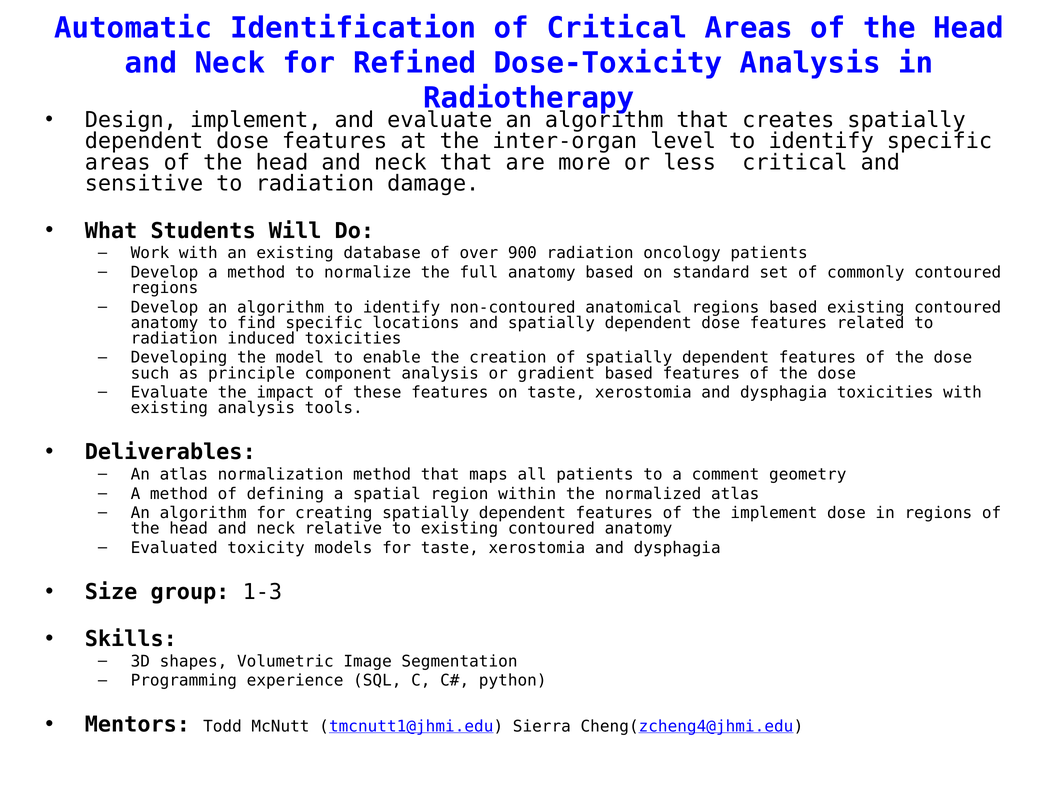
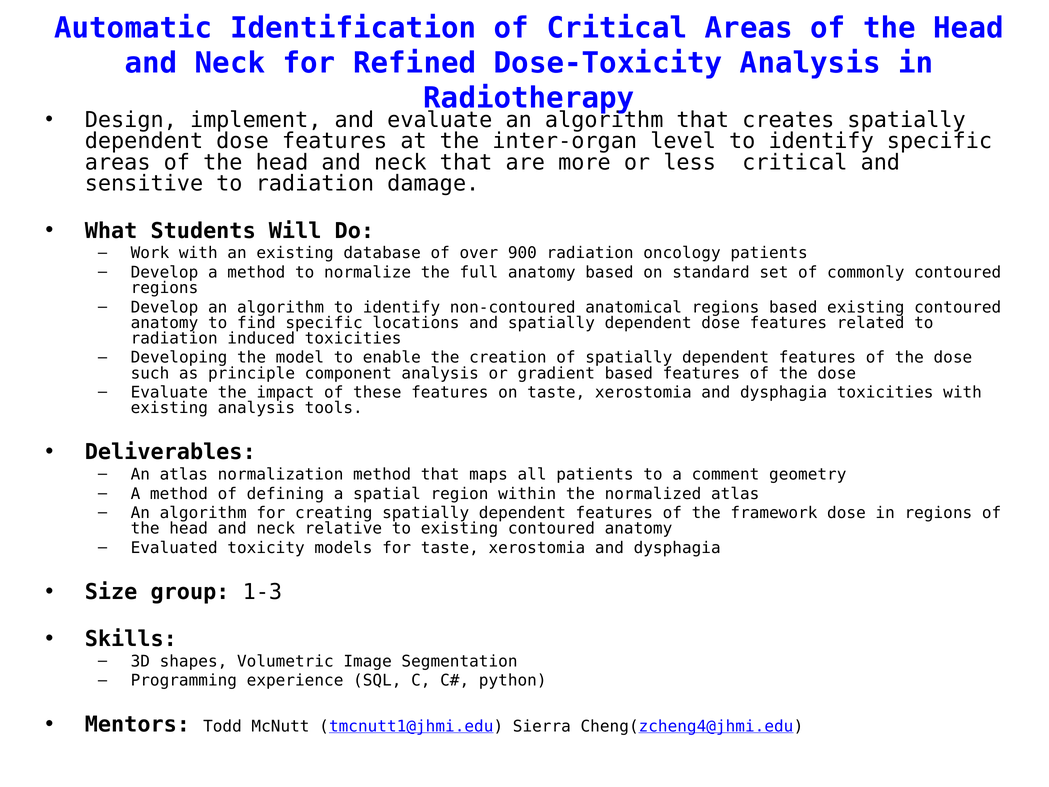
the implement: implement -> framework
